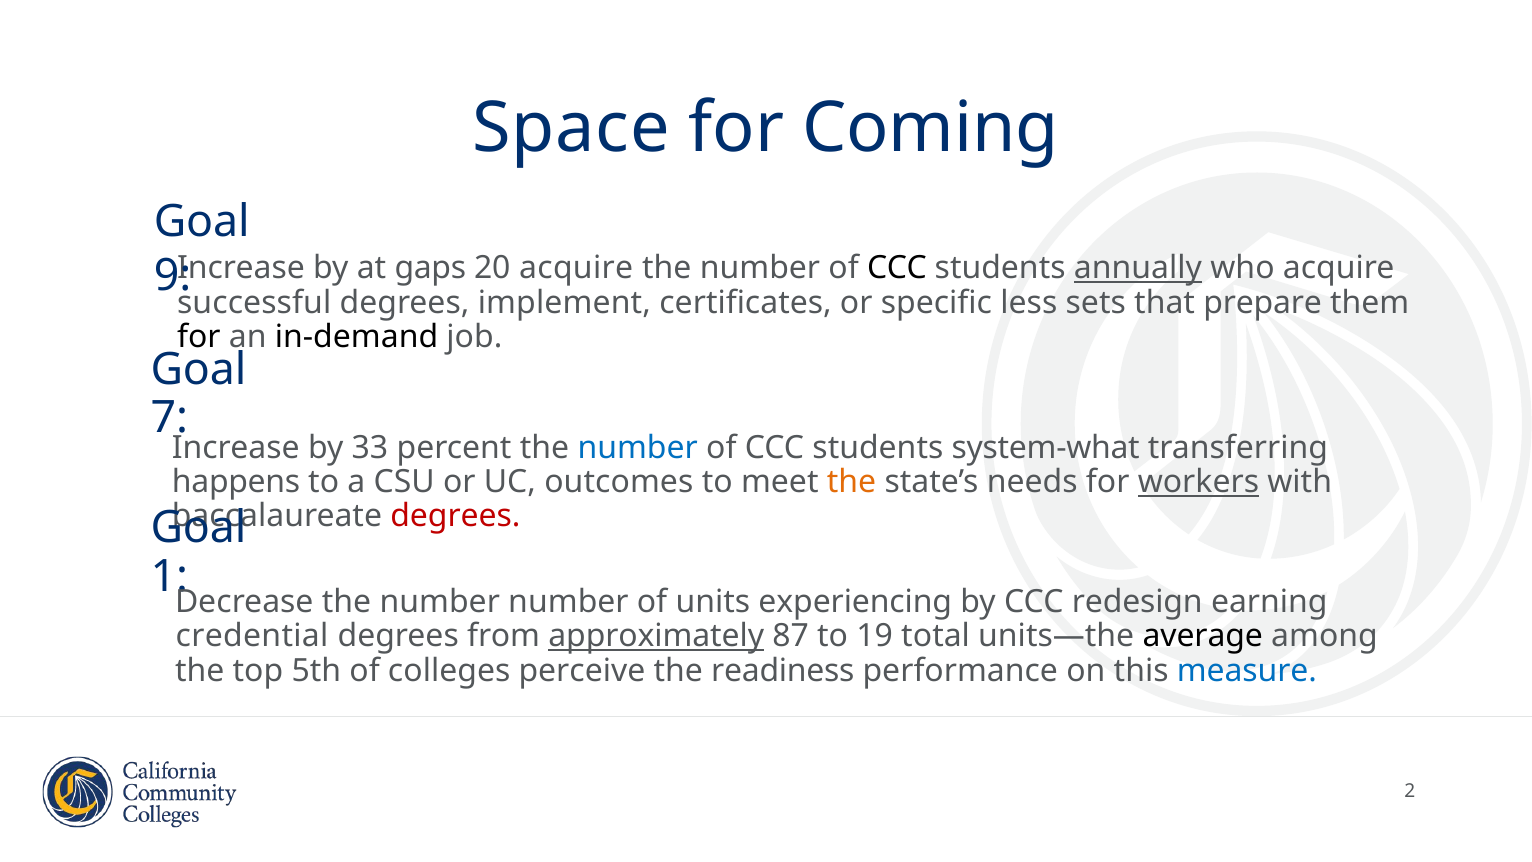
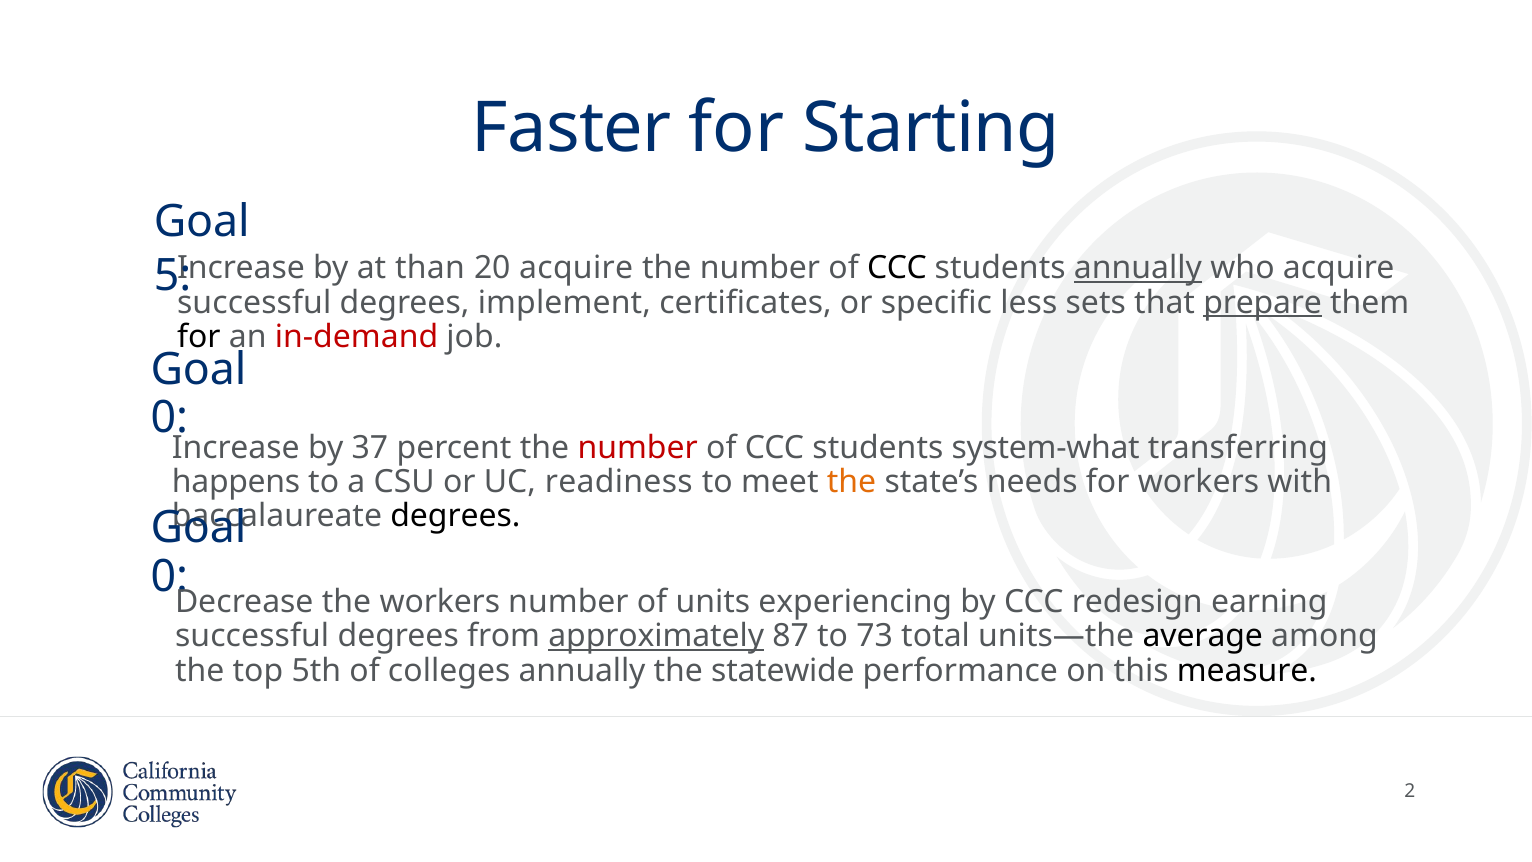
Space: Space -> Faster
Coming: Coming -> Starting
gaps: gaps -> than
9: 9 -> 5
prepare underline: none -> present
in-demand colour: black -> red
7 at (169, 418): 7 -> 0
33: 33 -> 37
number at (638, 447) colour: blue -> red
outcomes: outcomes -> readiness
workers at (1198, 482) underline: present -> none
degrees at (455, 516) colour: red -> black
1 at (169, 576): 1 -> 0
Decrease the number: number -> workers
credential at (252, 636): credential -> successful
19: 19 -> 73
colleges perceive: perceive -> annually
readiness: readiness -> statewide
measure colour: blue -> black
